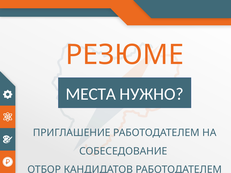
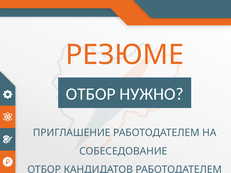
МЕСТА at (91, 94): МЕСТА -> ОТБОР
